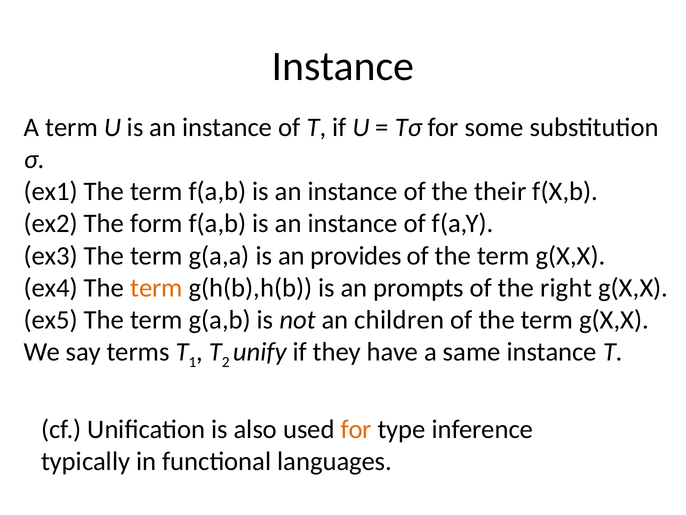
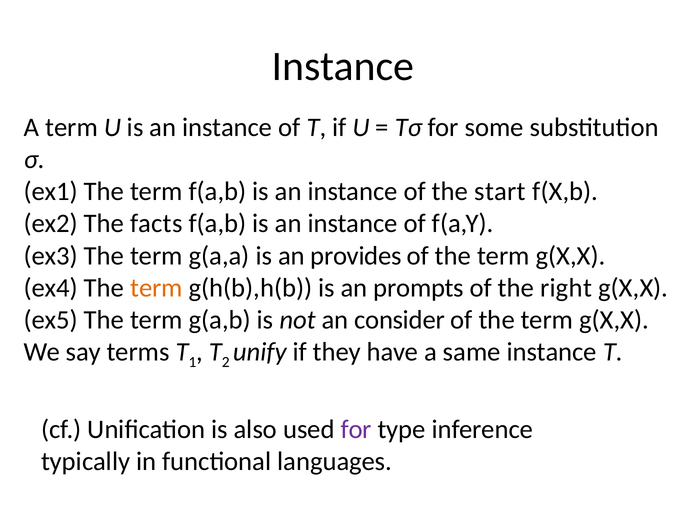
their: their -> start
form: form -> facts
children: children -> consider
for at (356, 429) colour: orange -> purple
